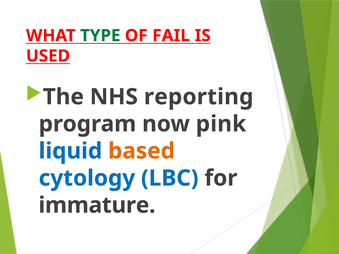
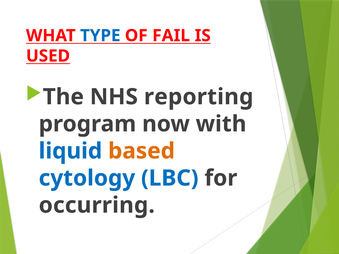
TYPE colour: green -> blue
pink: pink -> with
immature: immature -> occurring
